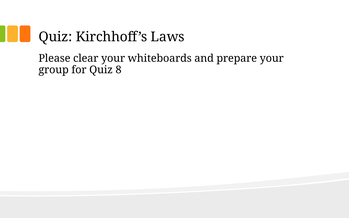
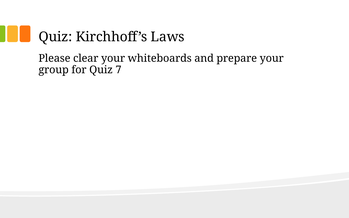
8: 8 -> 7
